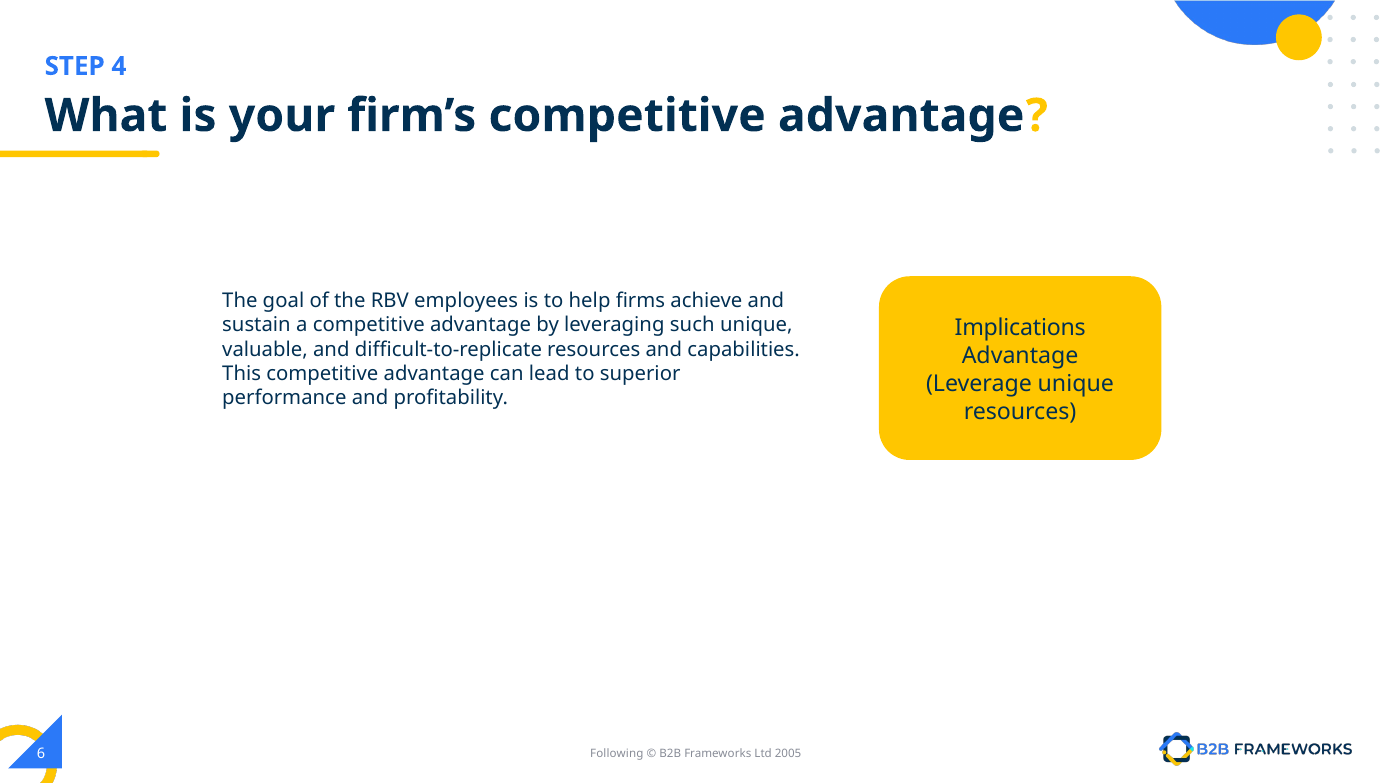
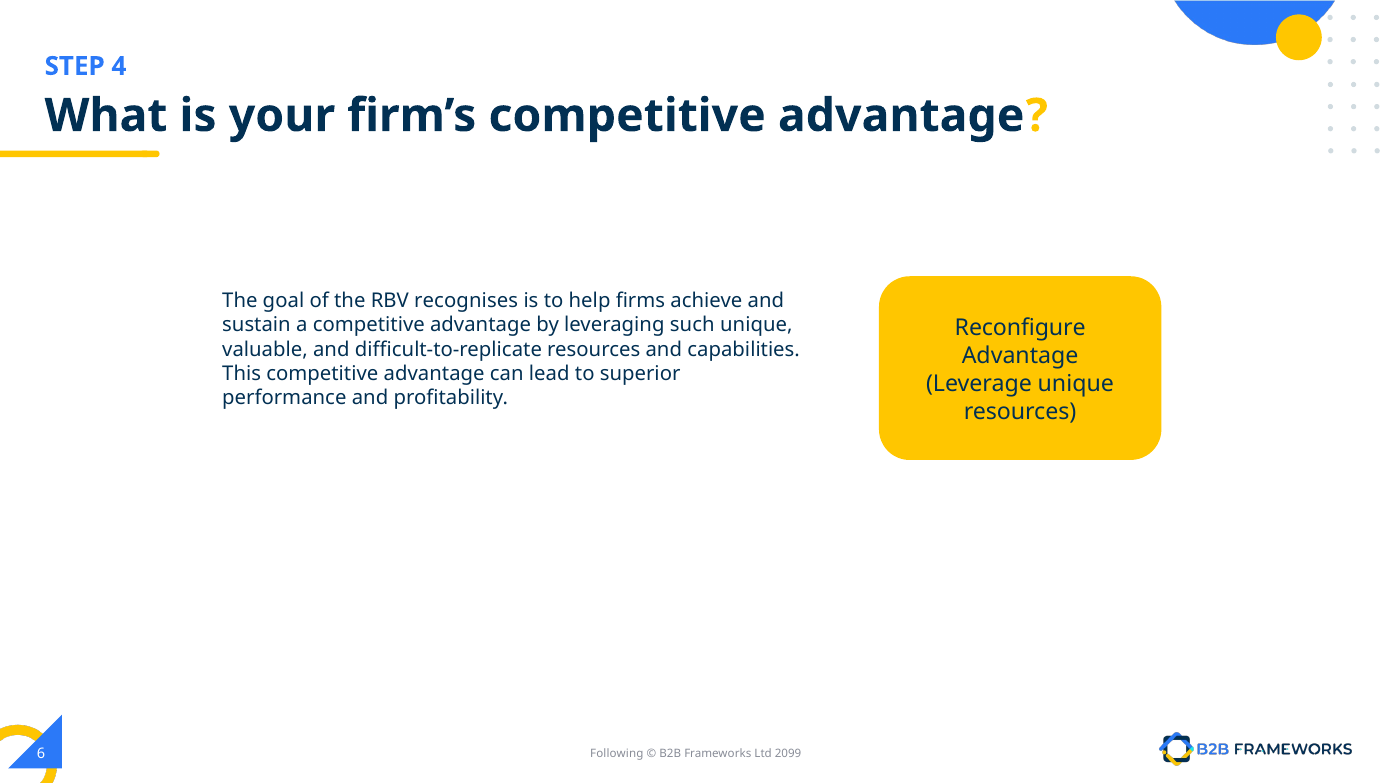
employees: employees -> recognises
Implications: Implications -> Reconfigure
2005: 2005 -> 2099
